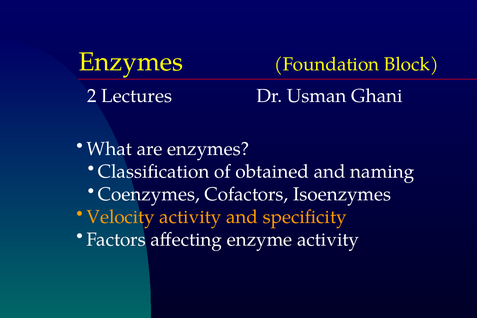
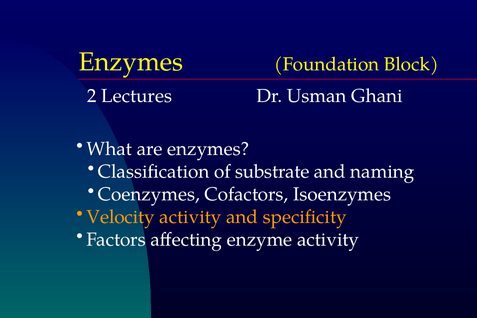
obtained: obtained -> substrate
